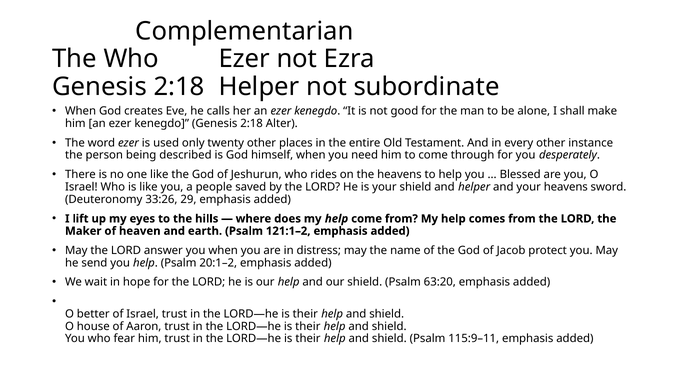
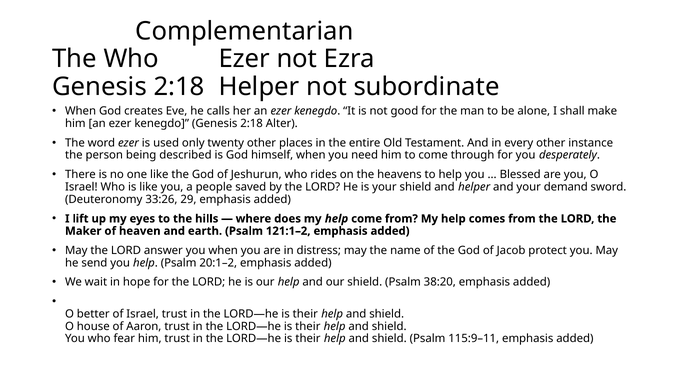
your heavens: heavens -> demand
63:20: 63:20 -> 38:20
